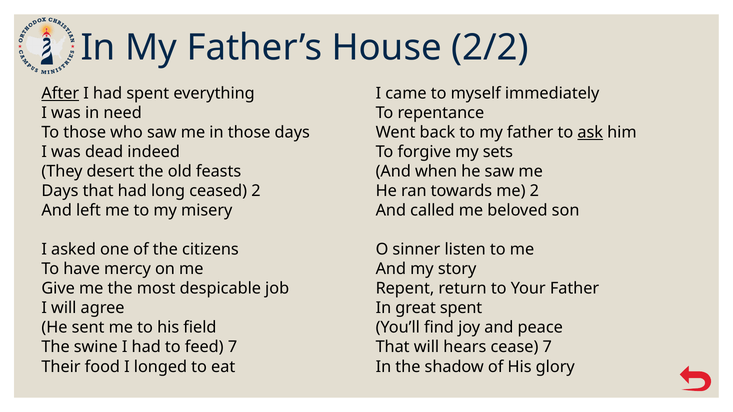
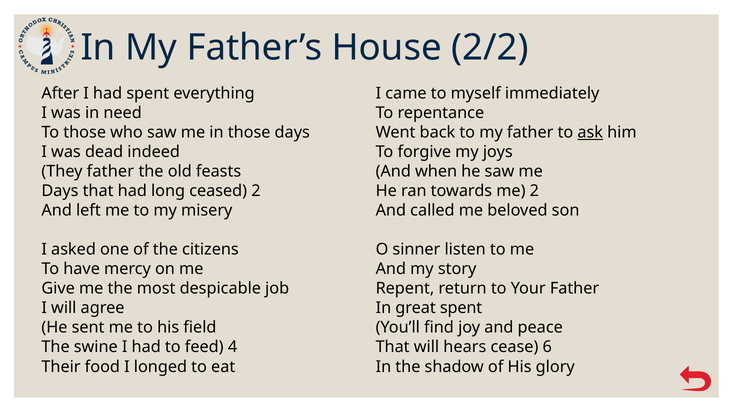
After underline: present -> none
sets: sets -> joys
They desert: desert -> father
feed 7: 7 -> 4
cease 7: 7 -> 6
